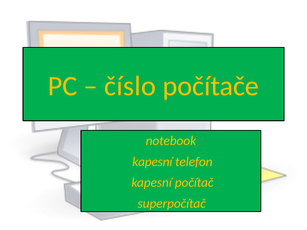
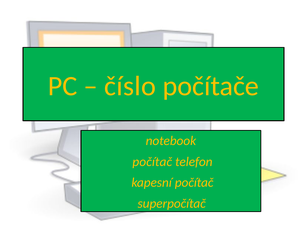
kapesní at (152, 162): kapesní -> počítač
